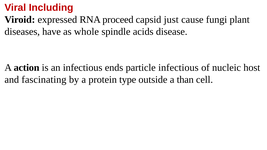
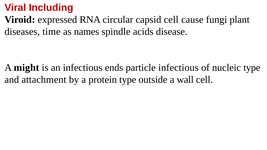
proceed: proceed -> circular
capsid just: just -> cell
have: have -> time
whole: whole -> names
action: action -> might
nucleic host: host -> type
fascinating: fascinating -> attachment
than: than -> wall
